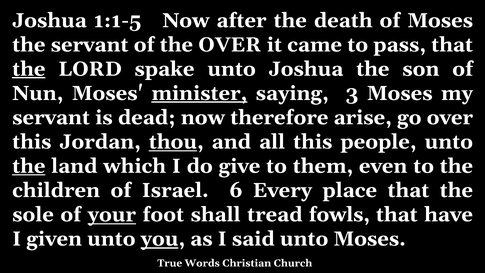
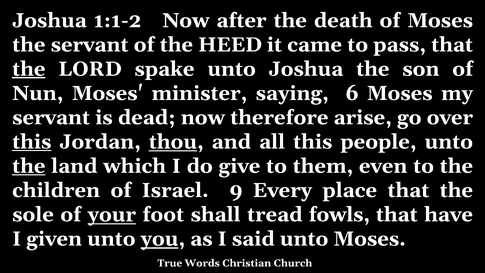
1:1-5: 1:1-5 -> 1:1-2
the OVER: OVER -> HEED
minister underline: present -> none
3: 3 -> 6
this at (32, 142) underline: none -> present
6: 6 -> 9
